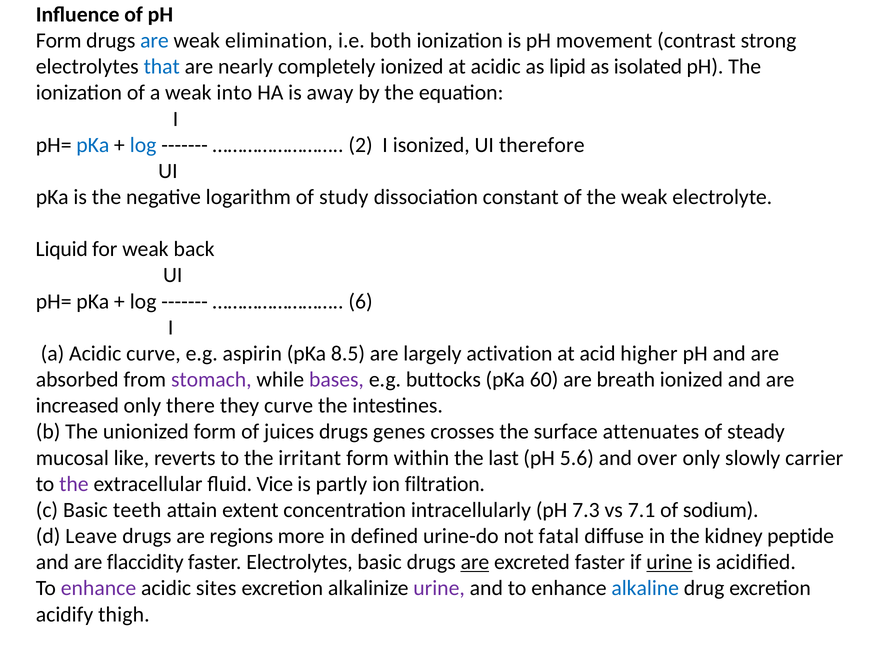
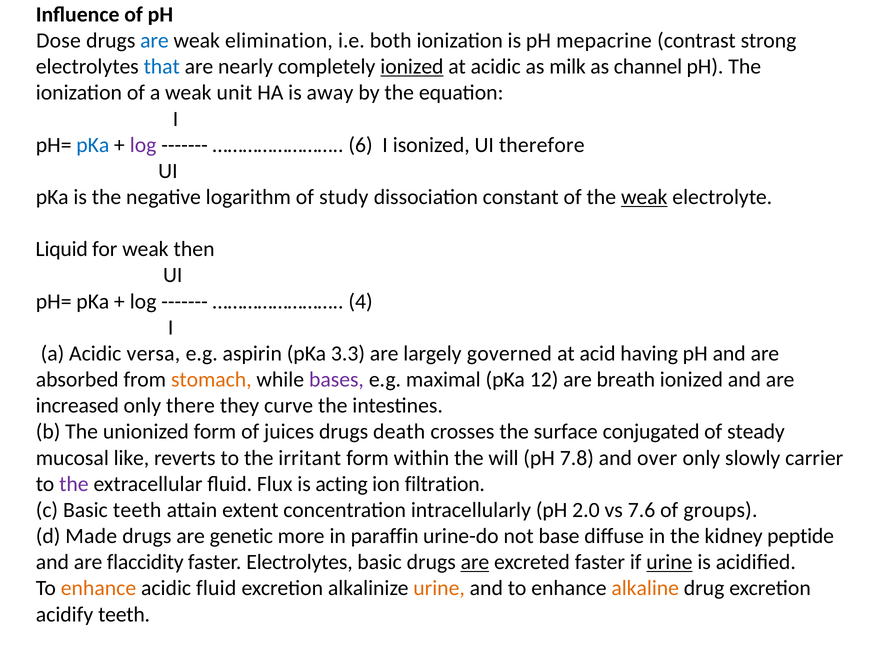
Form at (59, 41): Form -> Dose
movement: movement -> mepacrine
ionized at (412, 67) underline: none -> present
lipid: lipid -> milk
isolated: isolated -> channel
into: into -> unit
log at (143, 145) colour: blue -> purple
2: 2 -> 6
weak at (644, 197) underline: none -> present
back: back -> then
6: 6 -> 4
Acidic curve: curve -> versa
8.5: 8.5 -> 3.3
activation: activation -> governed
higher: higher -> having
stomach colour: purple -> orange
buttocks: buttocks -> maximal
60: 60 -> 12
genes: genes -> death
attenuates: attenuates -> conjugated
last: last -> will
5.6: 5.6 -> 7.8
Vice: Vice -> Flux
partly: partly -> acting
7.3: 7.3 -> 2.0
7.1: 7.1 -> 7.6
sodium: sodium -> groups
Leave: Leave -> Made
regions: regions -> genetic
defined: defined -> paraffin
fatal: fatal -> base
enhance at (98, 588) colour: purple -> orange
acidic sites: sites -> fluid
urine at (439, 588) colour: purple -> orange
alkaline colour: blue -> orange
acidify thigh: thigh -> teeth
